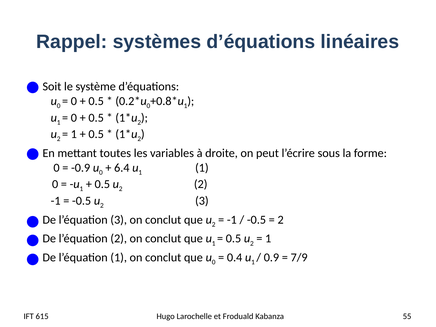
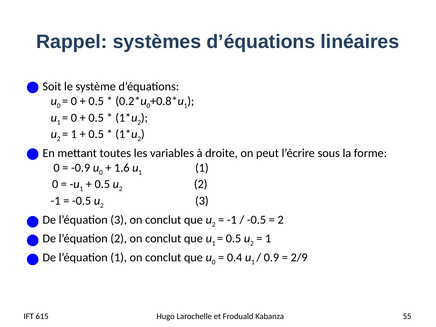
6.4: 6.4 -> 1.6
7/9: 7/9 -> 2/9
